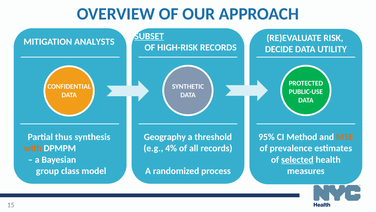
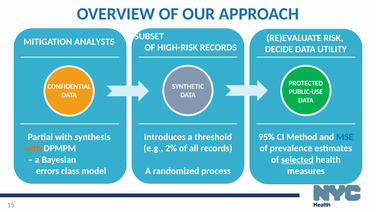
SUBSET underline: present -> none
Partial thus: thus -> with
Geography: Geography -> Introduces
MSE colour: orange -> blue
4%: 4% -> 2%
group: group -> errors
